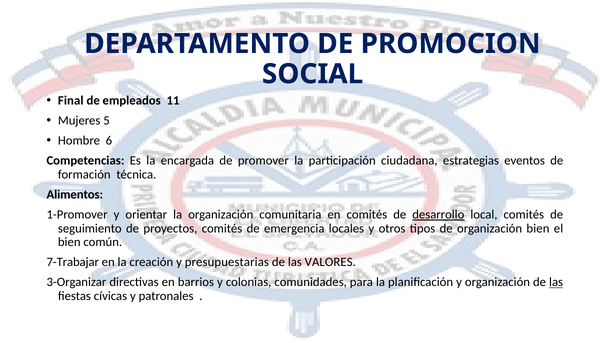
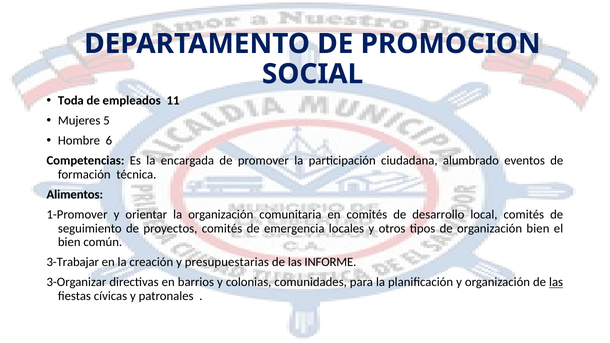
Final: Final -> Toda
estrategias: estrategias -> alumbrado
desarrollo underline: present -> none
7-Trabajar: 7-Trabajar -> 3-Trabajar
VALORES: VALORES -> INFORME
